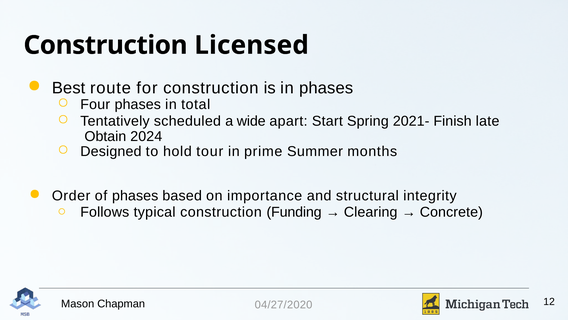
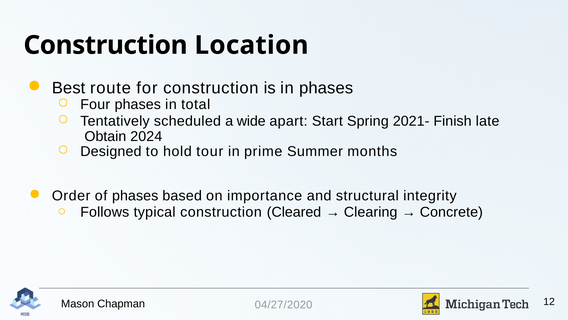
Licensed: Licensed -> Location
Funding: Funding -> Cleared
